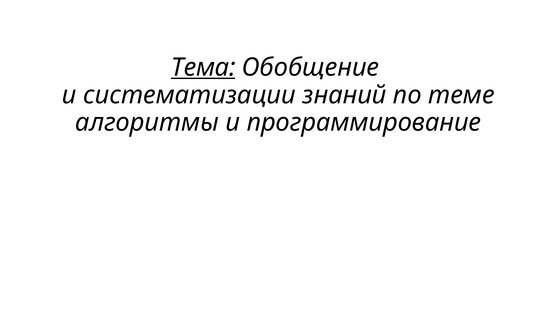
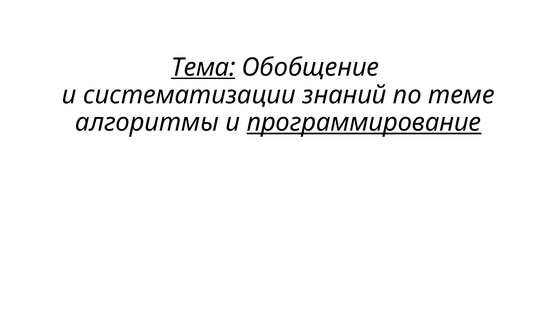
программирование underline: none -> present
